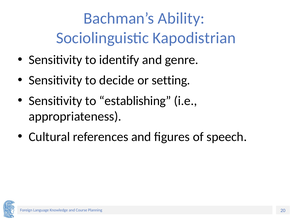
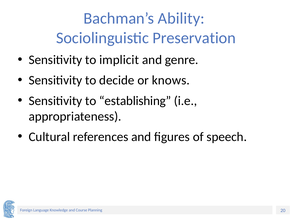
Kapodistrian: Kapodistrian -> Preservation
identify: identify -> implicit
setting: setting -> knows
